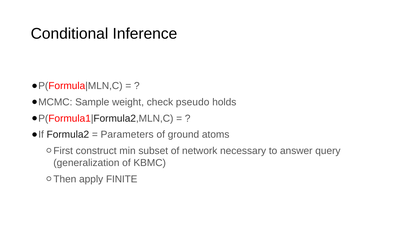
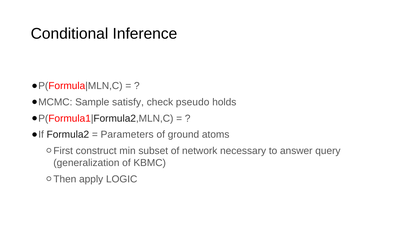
weight: weight -> satisfy
FINITE: FINITE -> LOGIC
